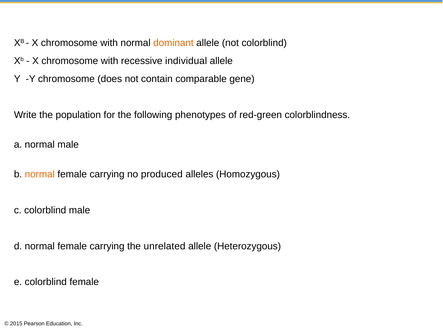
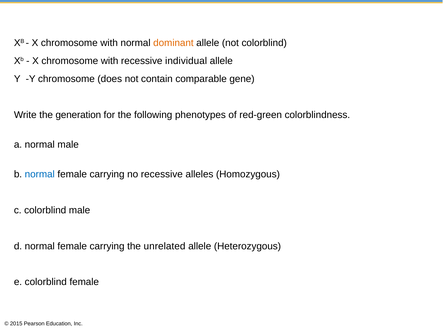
population: population -> generation
normal at (40, 174) colour: orange -> blue
no produced: produced -> recessive
